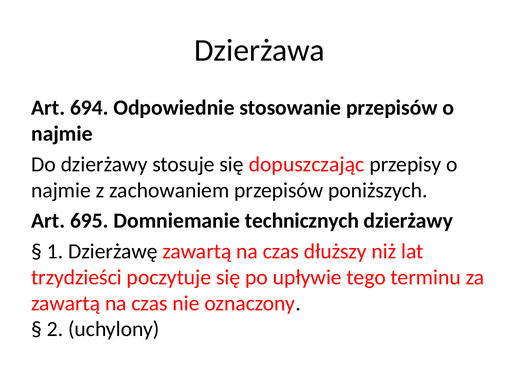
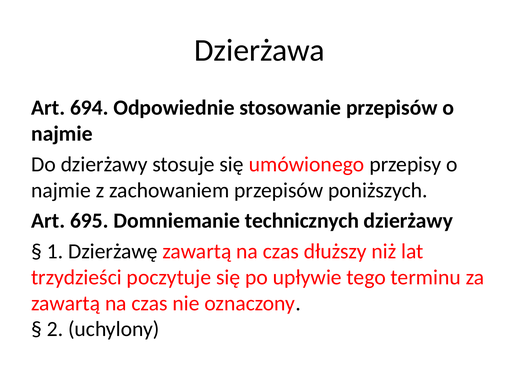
dopuszczając: dopuszczając -> umówionego
